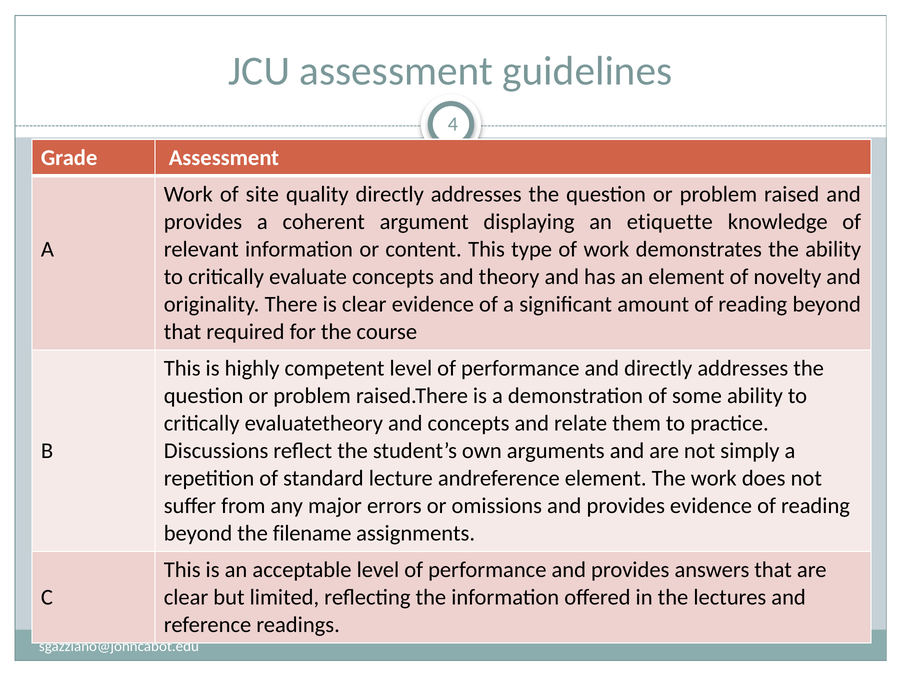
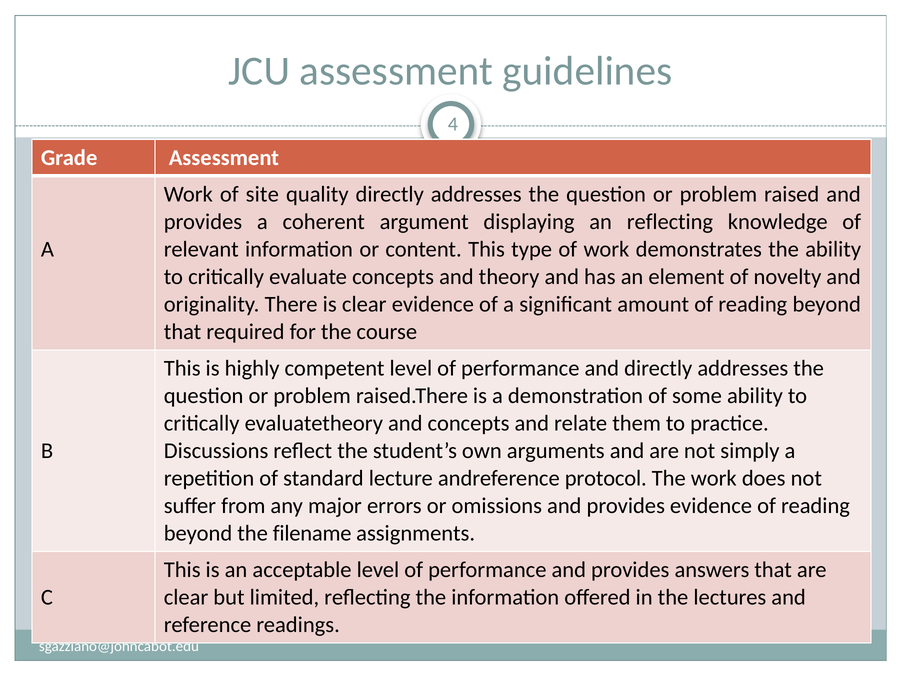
an etiquette: etiquette -> reflecting
andreference element: element -> protocol
